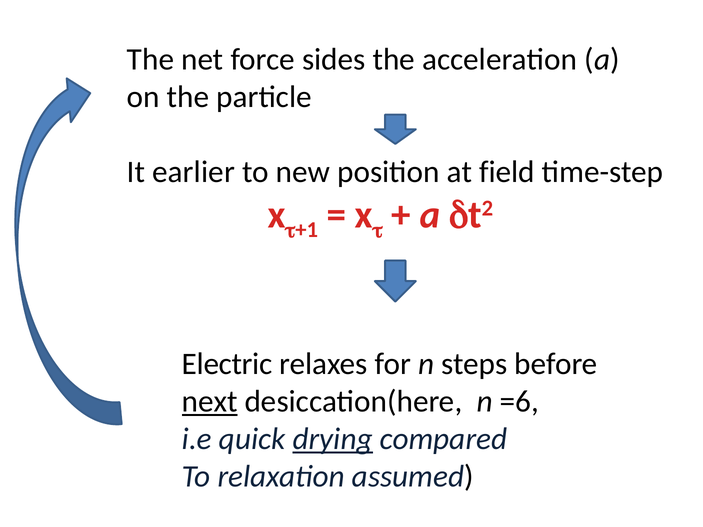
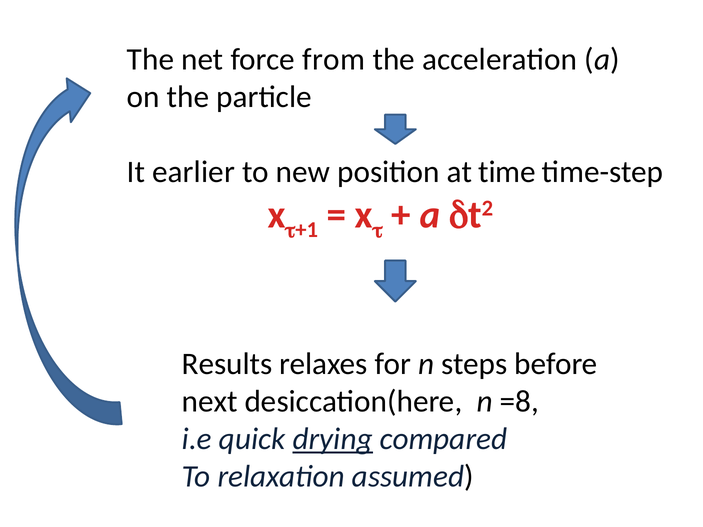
sides: sides -> from
field: field -> time
Electric: Electric -> Results
next underline: present -> none
=6: =6 -> =8
